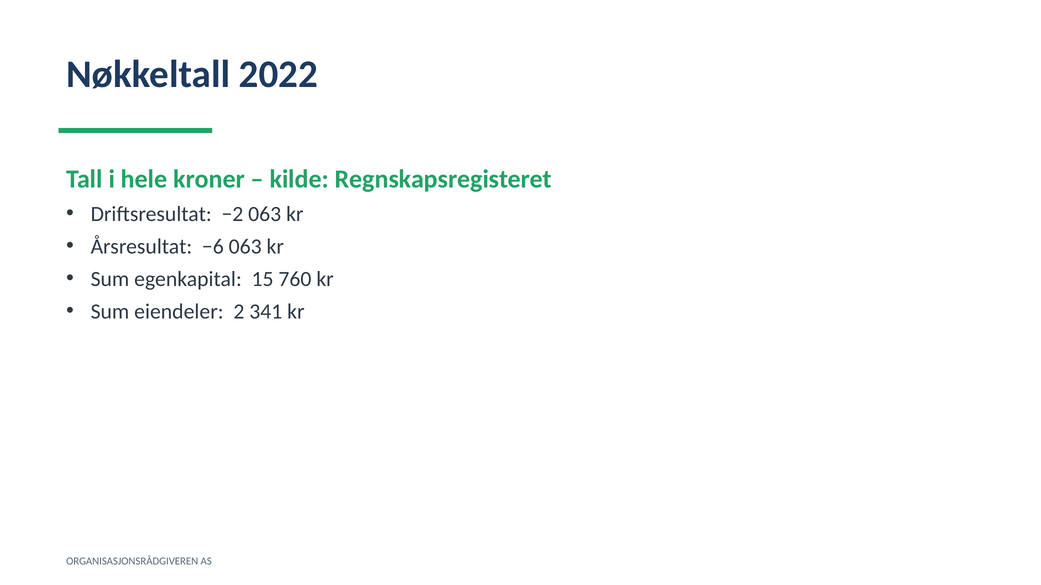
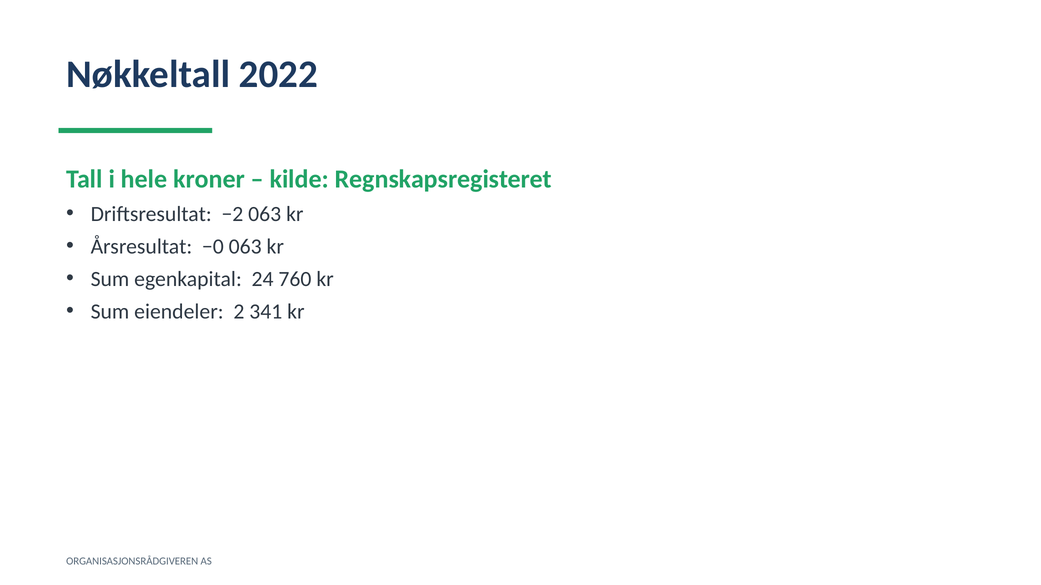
−6: −6 -> −0
15: 15 -> 24
